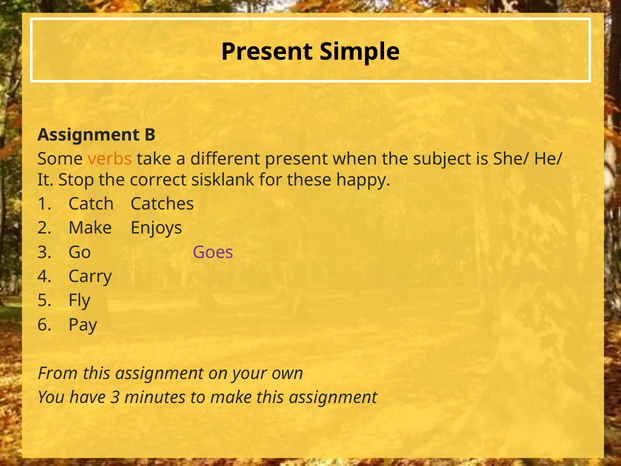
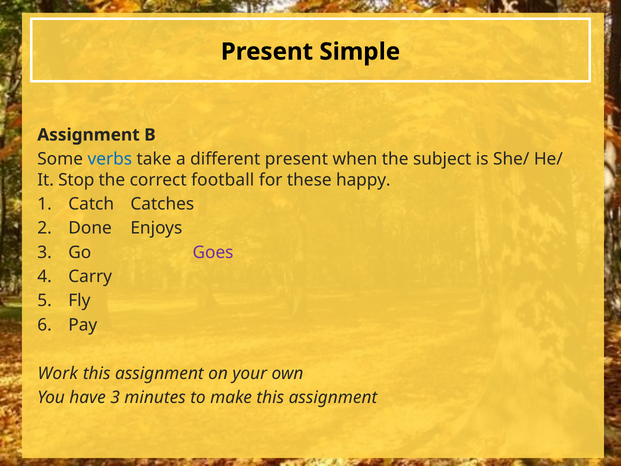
verbs colour: orange -> blue
sisklank: sisklank -> football
Make at (90, 228): Make -> Done
From: From -> Work
